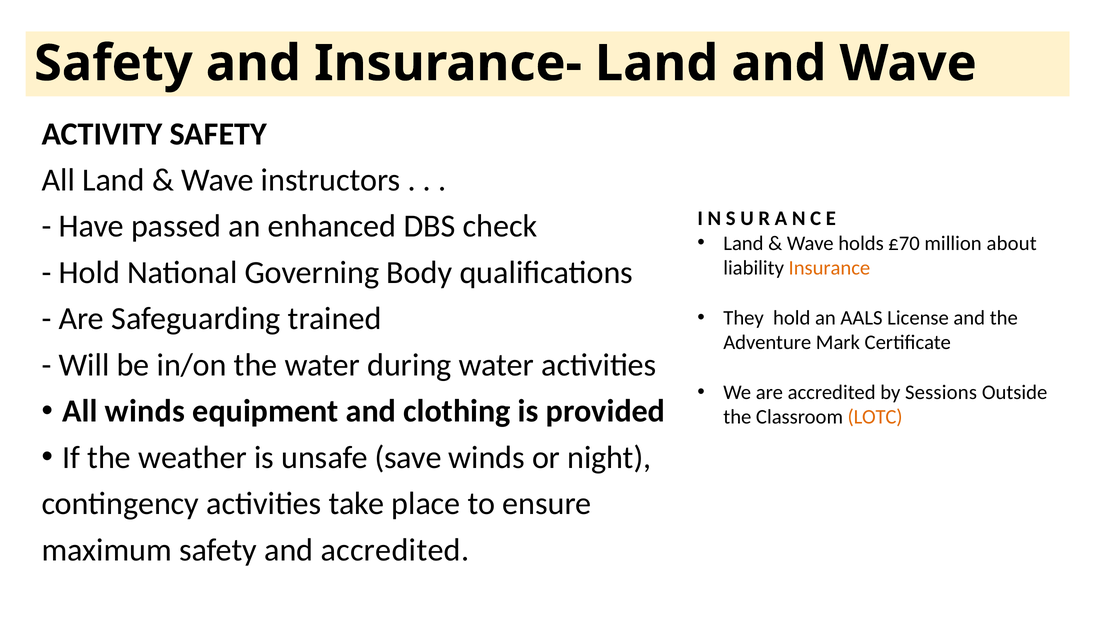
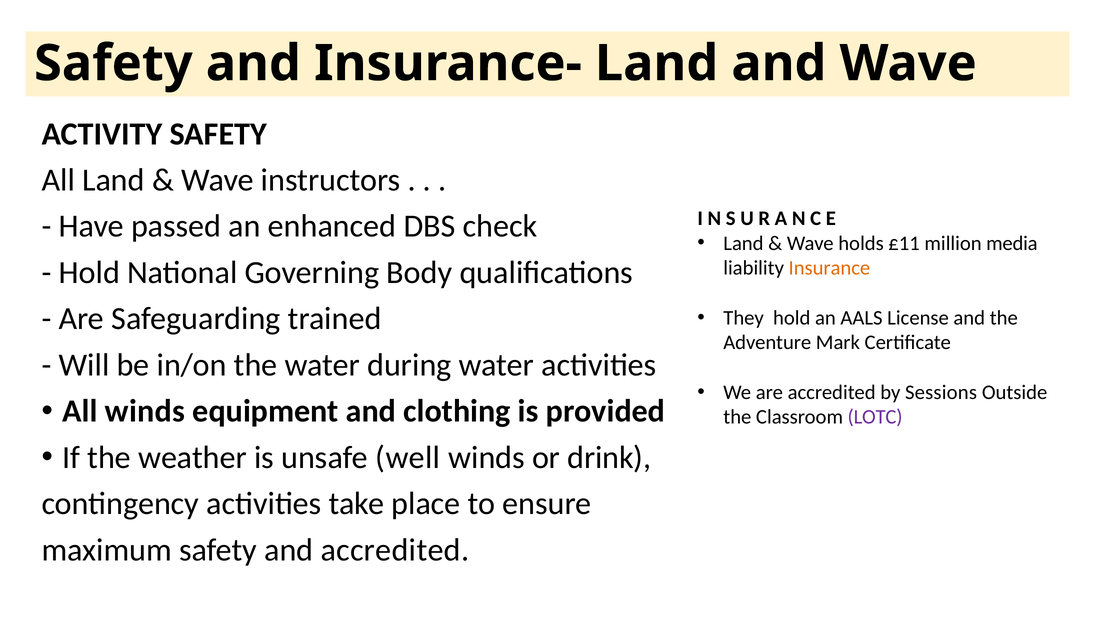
£70: £70 -> £11
about: about -> media
LOTC colour: orange -> purple
save: save -> well
night: night -> drink
